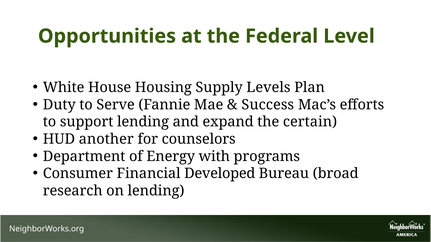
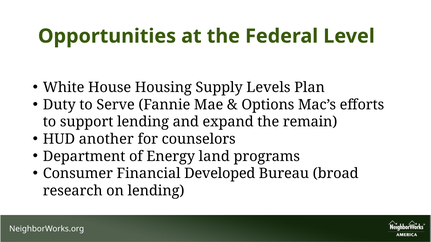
Success: Success -> Options
certain: certain -> remain
with: with -> land
